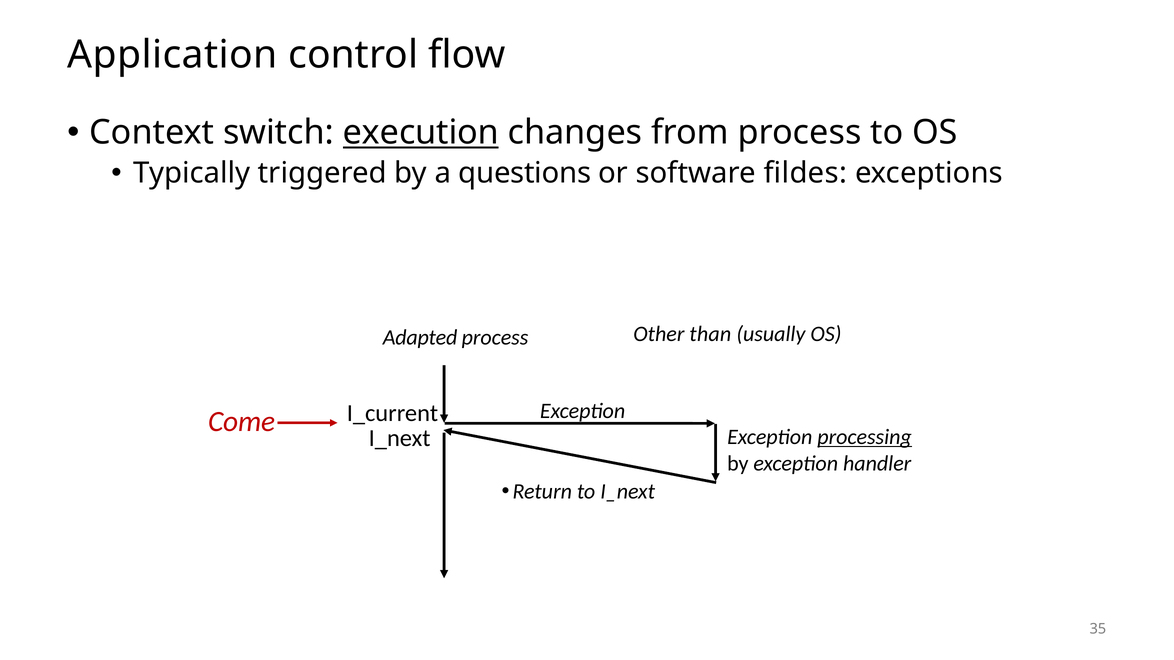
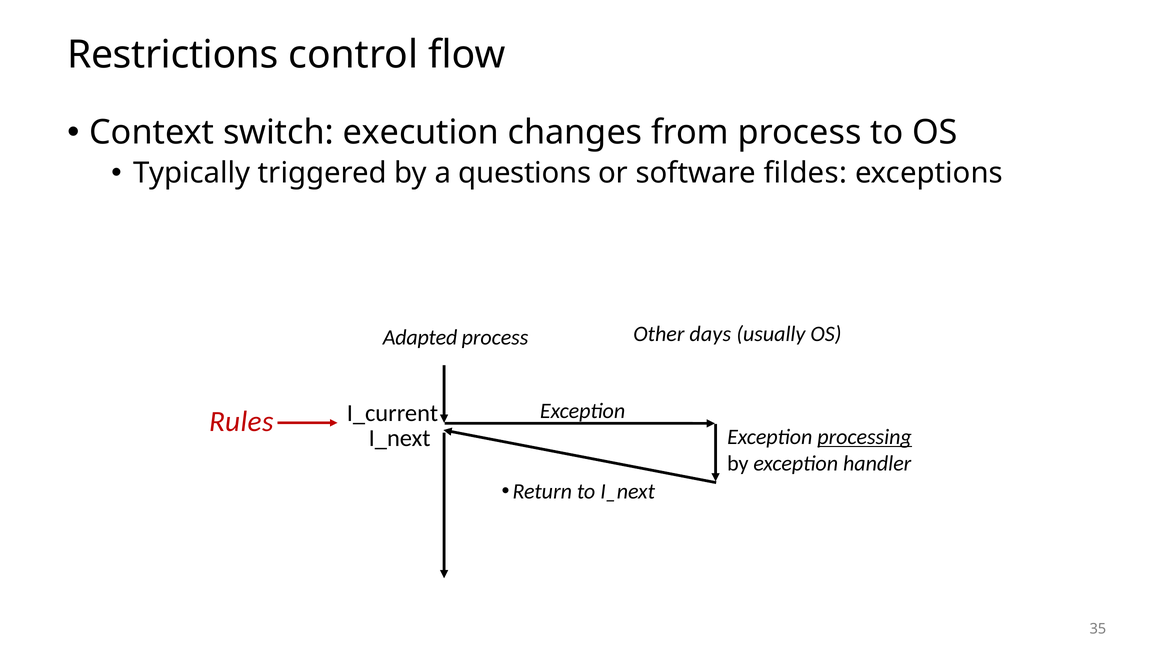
Application: Application -> Restrictions
execution underline: present -> none
than: than -> days
Come: Come -> Rules
